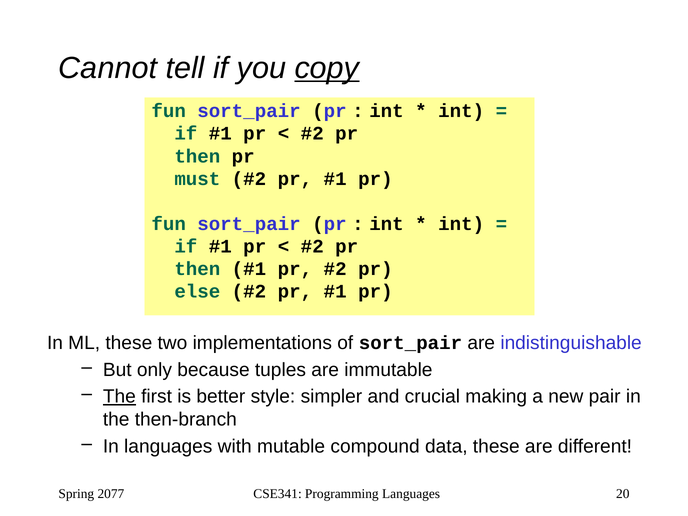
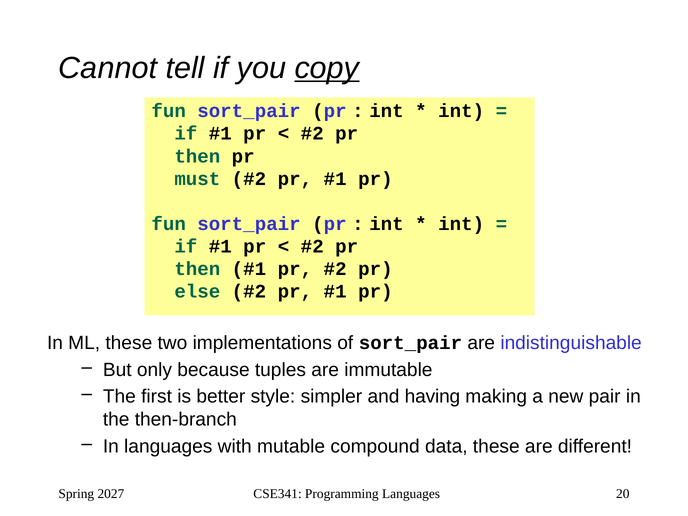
The at (119, 397) underline: present -> none
crucial: crucial -> having
2077: 2077 -> 2027
